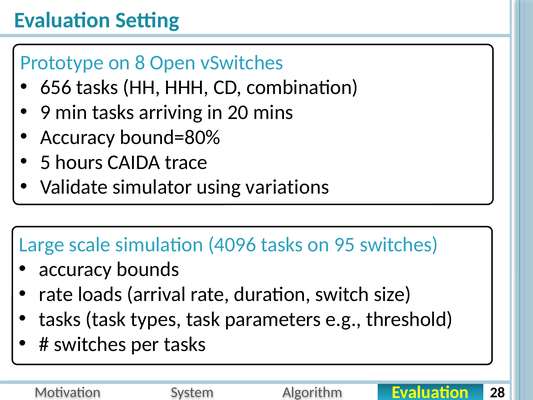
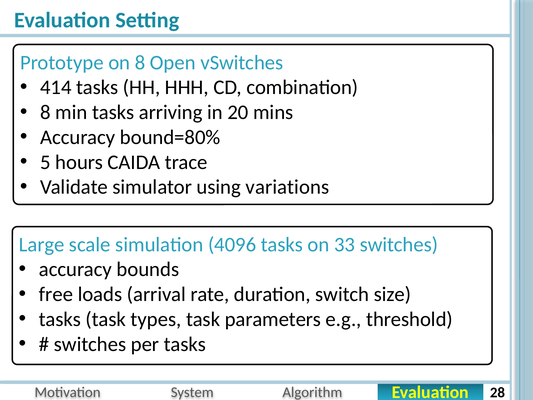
656: 656 -> 414
9 at (45, 112): 9 -> 8
95: 95 -> 33
rate at (56, 294): rate -> free
